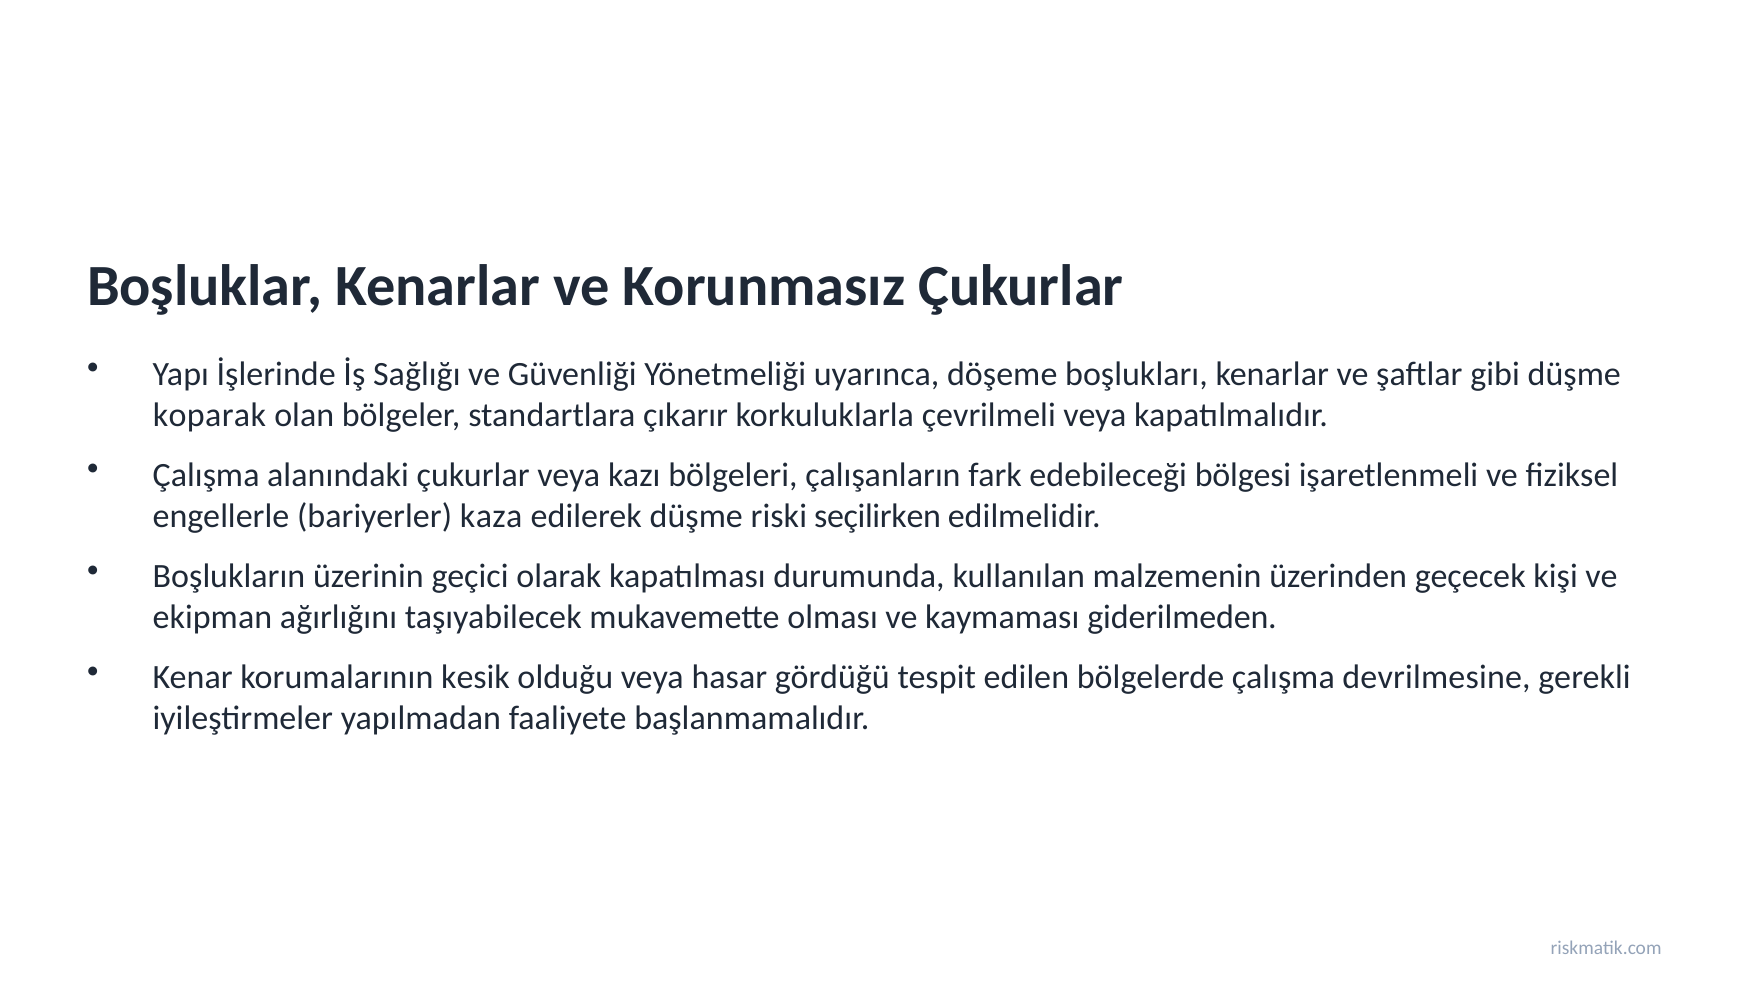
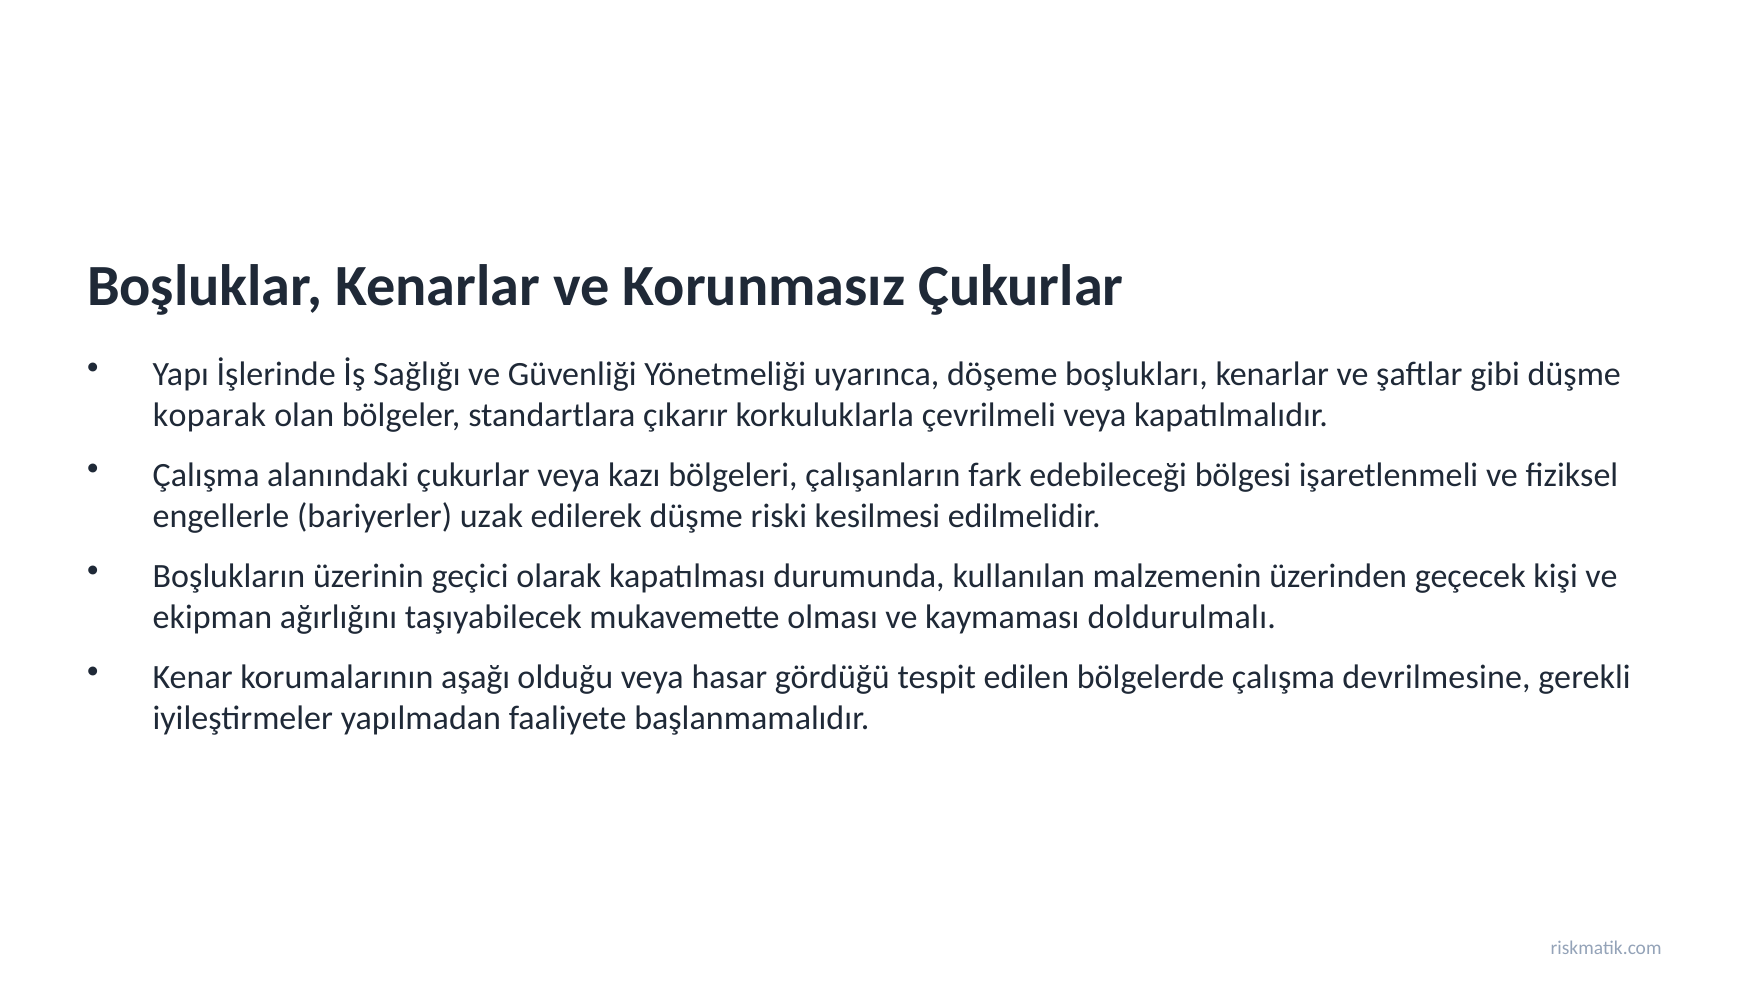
kaza: kaza -> uzak
seçilirken: seçilirken -> kesilmesi
giderilmeden: giderilmeden -> doldurulmalı
kesik: kesik -> aşağı
